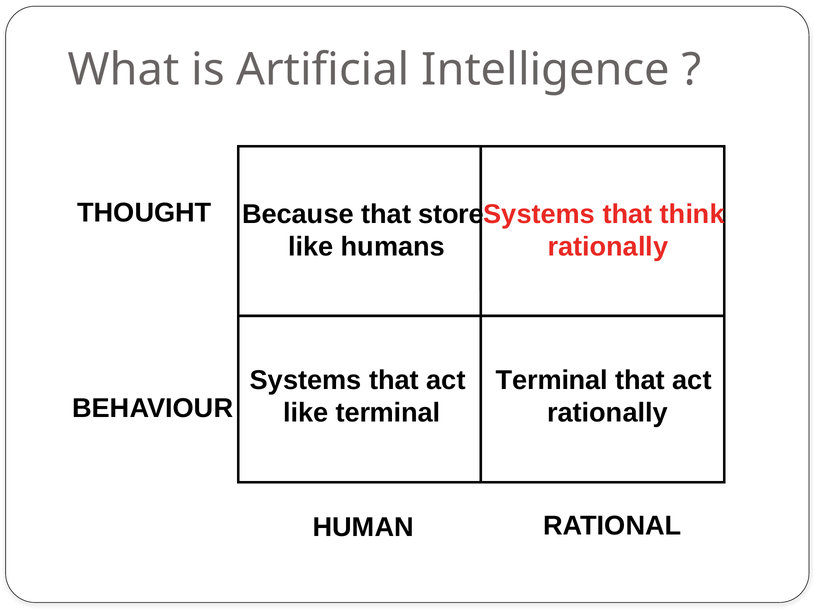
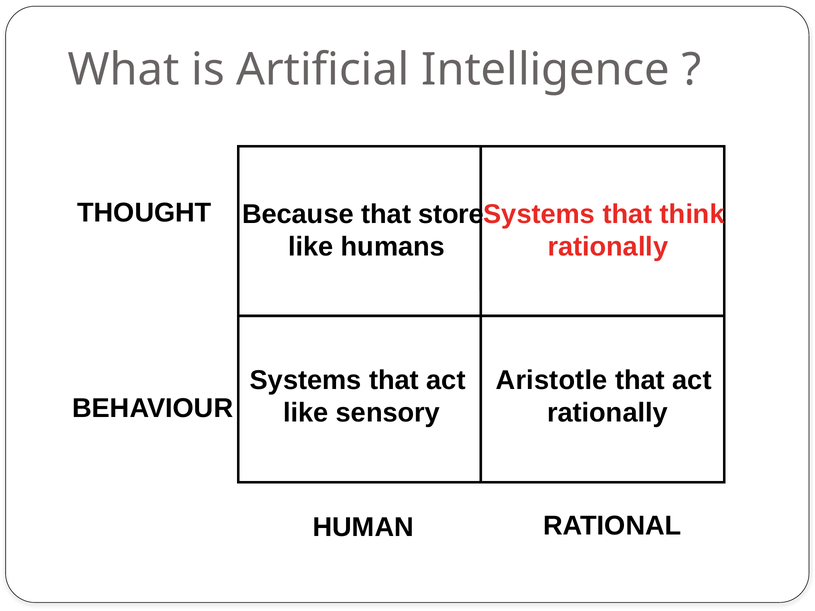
Terminal at (552, 381): Terminal -> Aristotle
like terminal: terminal -> sensory
